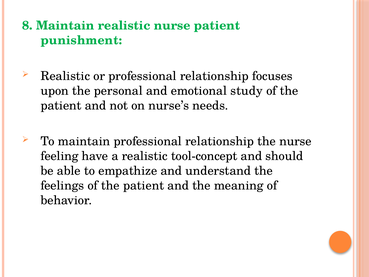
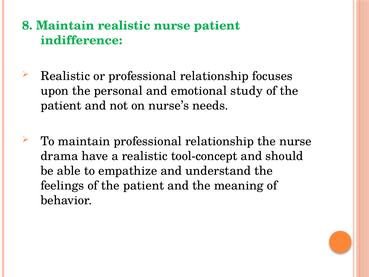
punishment: punishment -> indifference
feeling: feeling -> drama
